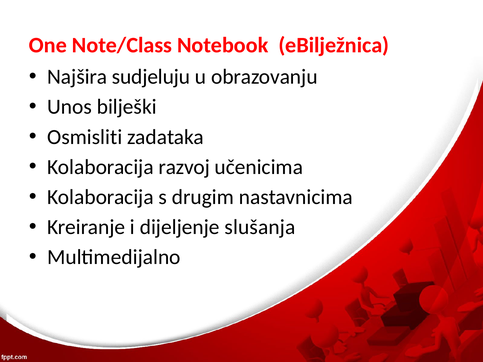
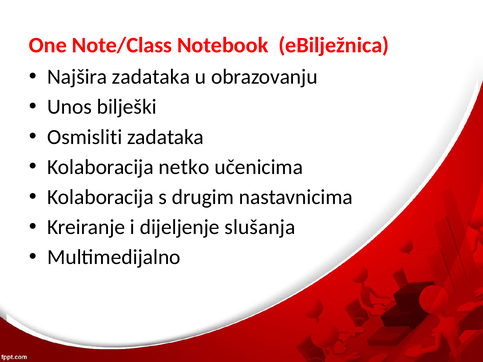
Najšira sudjeluju: sudjeluju -> zadataka
razvoj: razvoj -> netko
